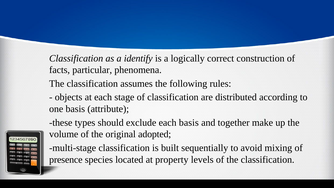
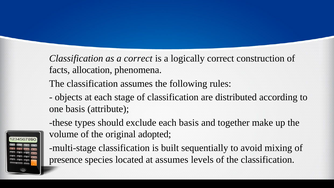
a identify: identify -> correct
particular: particular -> allocation
at property: property -> assumes
